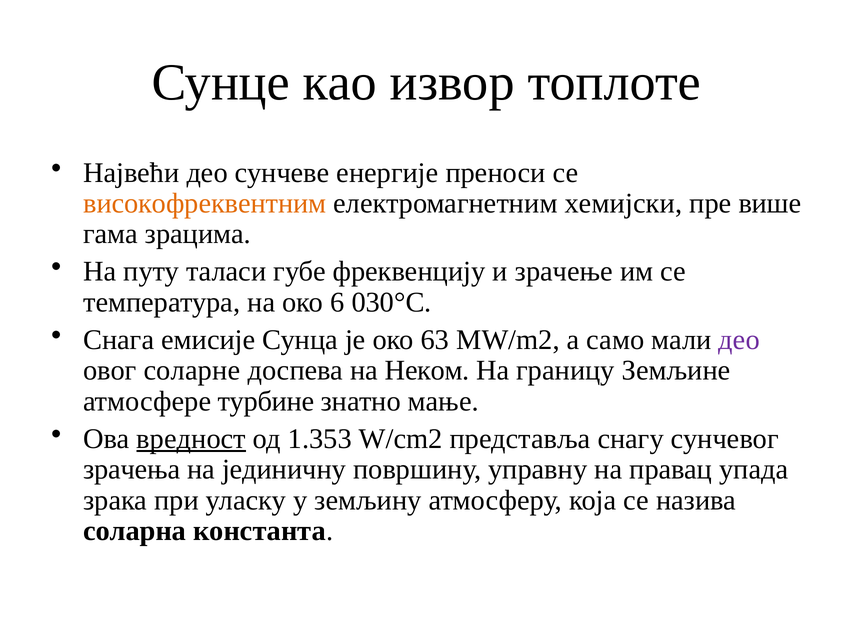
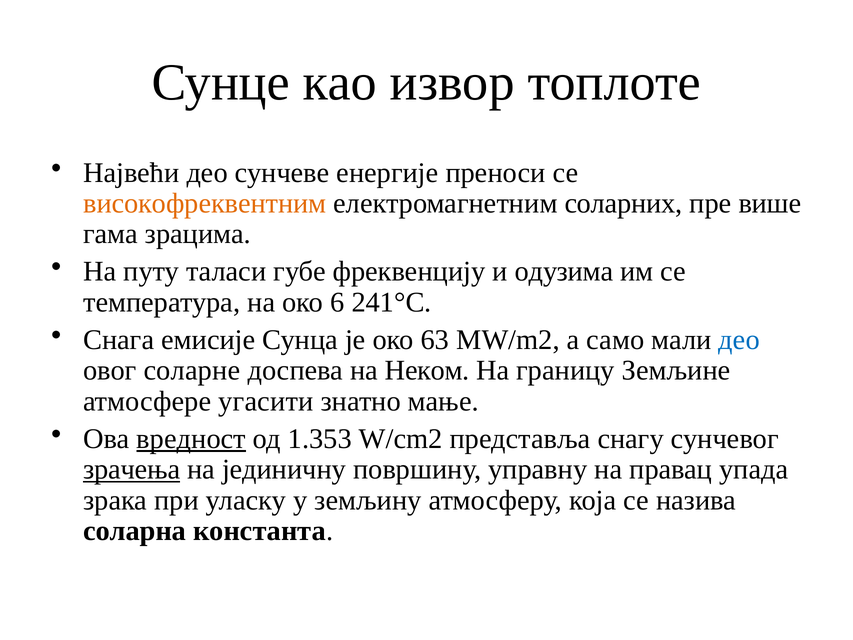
хемијски: хемијски -> соларних
зрачење: зрачење -> одузима
030°С: 030°С -> 241°С
део at (739, 340) colour: purple -> blue
турбине: турбине -> угасити
зрачења underline: none -> present
